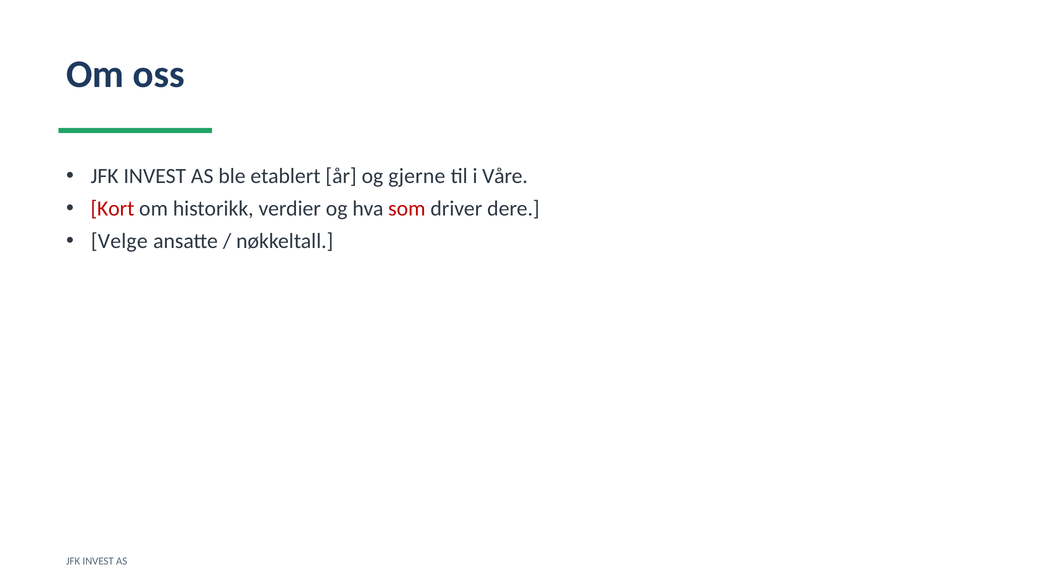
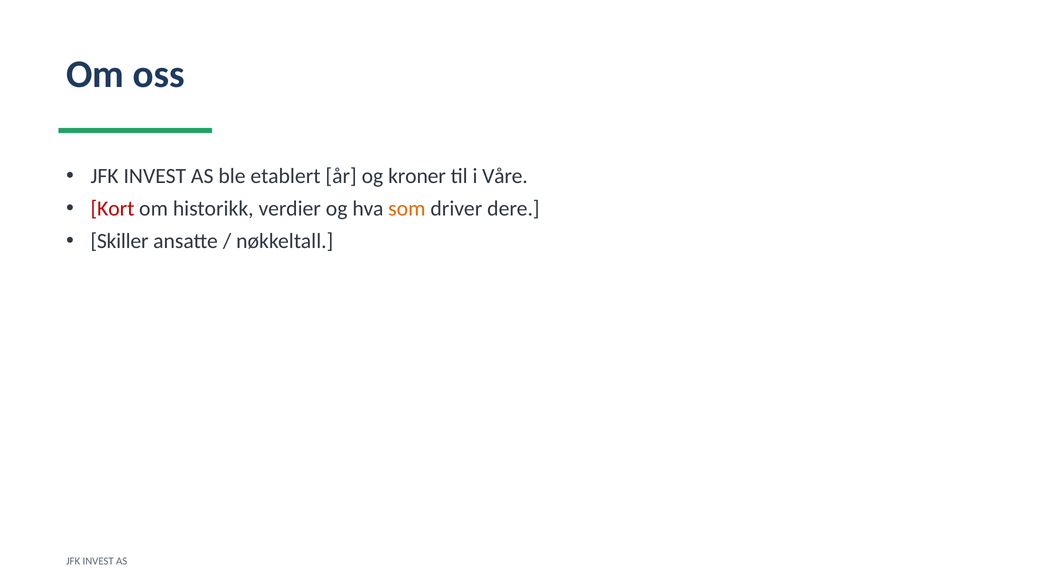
gjerne: gjerne -> kroner
som colour: red -> orange
Velge: Velge -> Skiller
